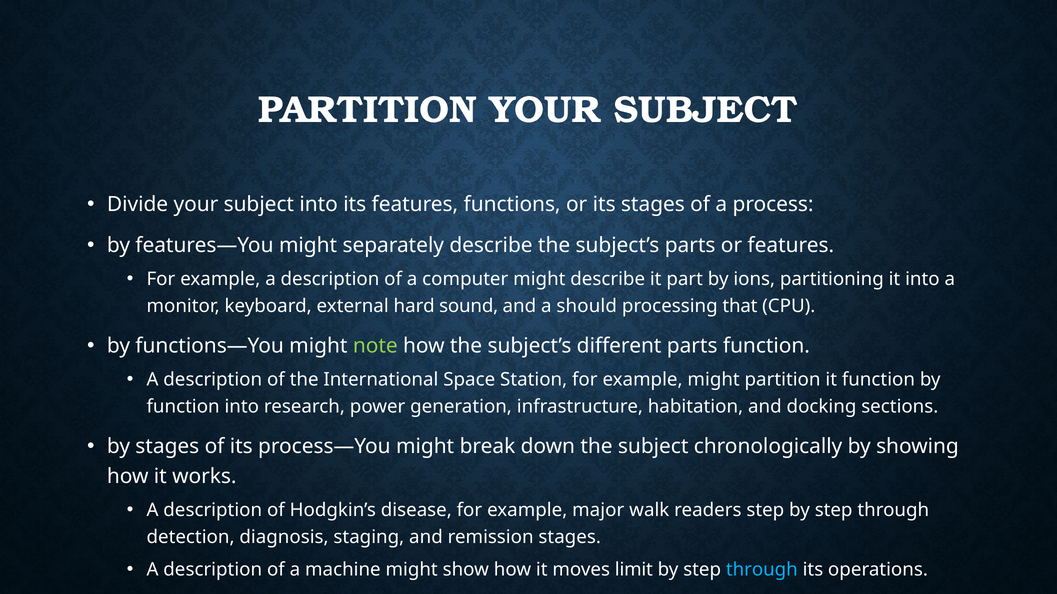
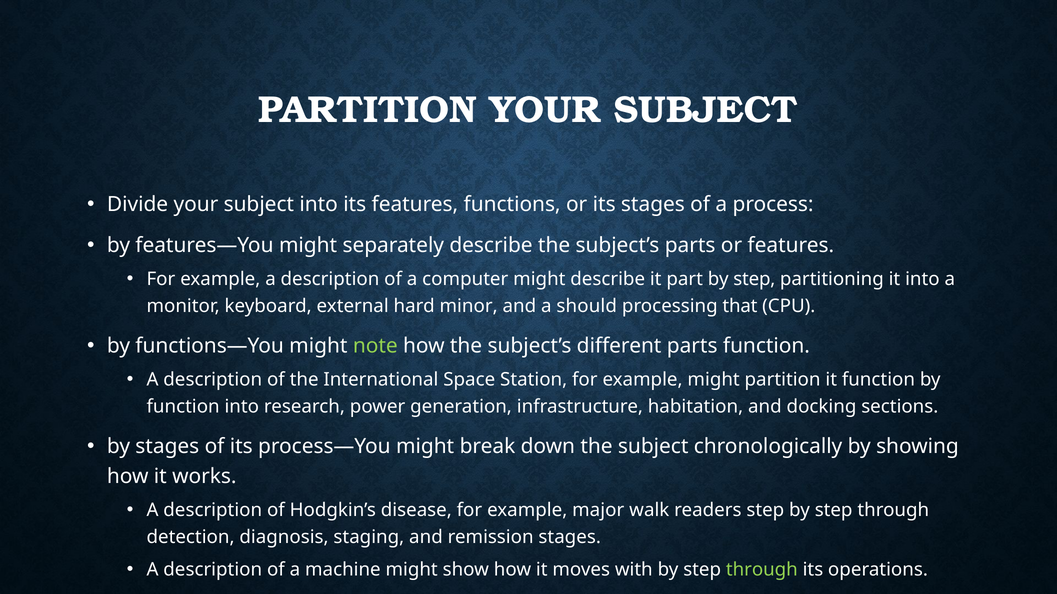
part by ions: ions -> step
sound: sound -> minor
limit: limit -> with
through at (762, 570) colour: light blue -> light green
